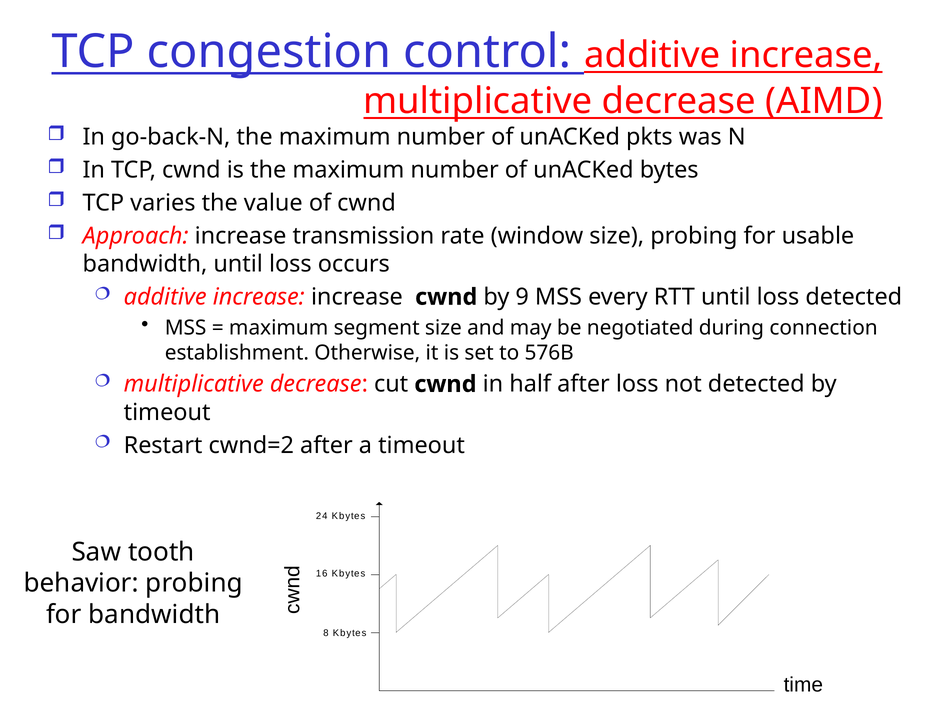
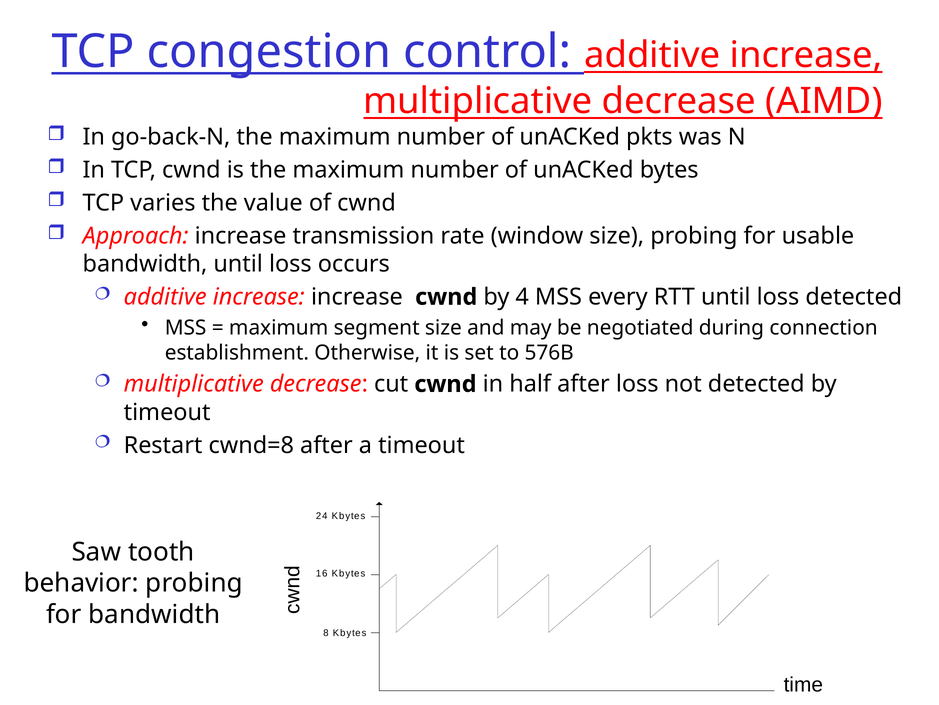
9: 9 -> 4
cwnd=2: cwnd=2 -> cwnd=8
